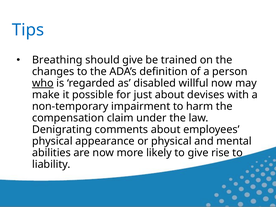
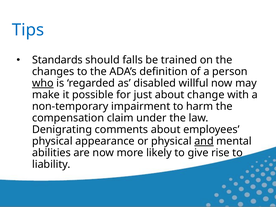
Breathing: Breathing -> Standards
should give: give -> falls
devises: devises -> change
and underline: none -> present
